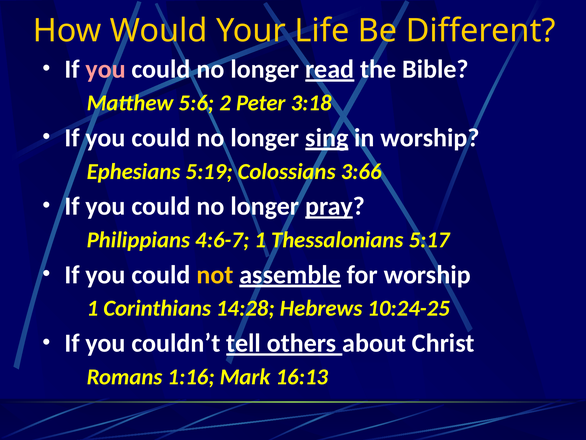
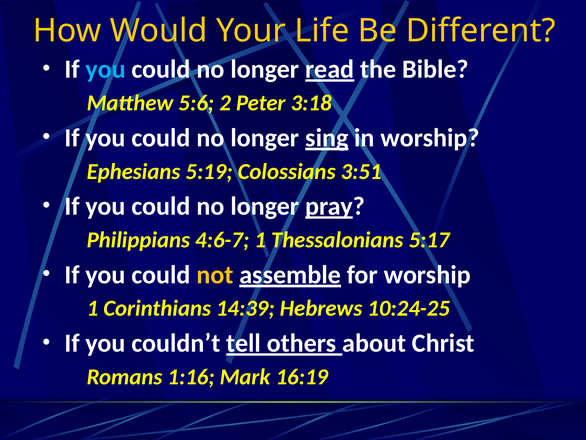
you at (106, 69) colour: pink -> light blue
3:66: 3:66 -> 3:51
14:28: 14:28 -> 14:39
16:13: 16:13 -> 16:19
